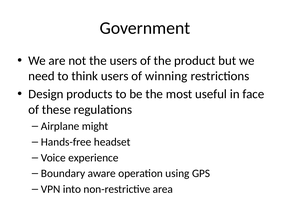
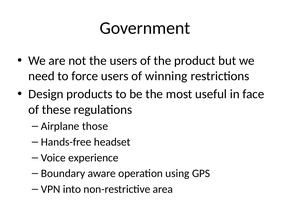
think: think -> force
might: might -> those
